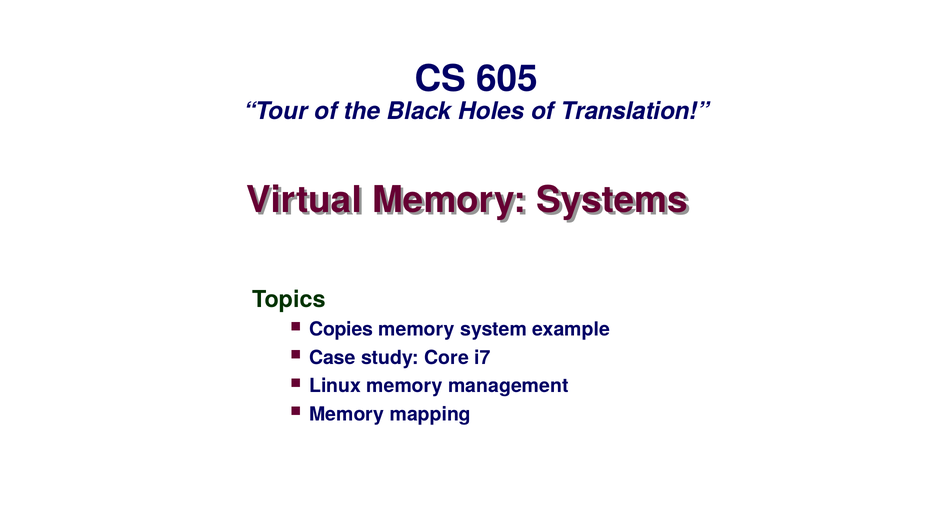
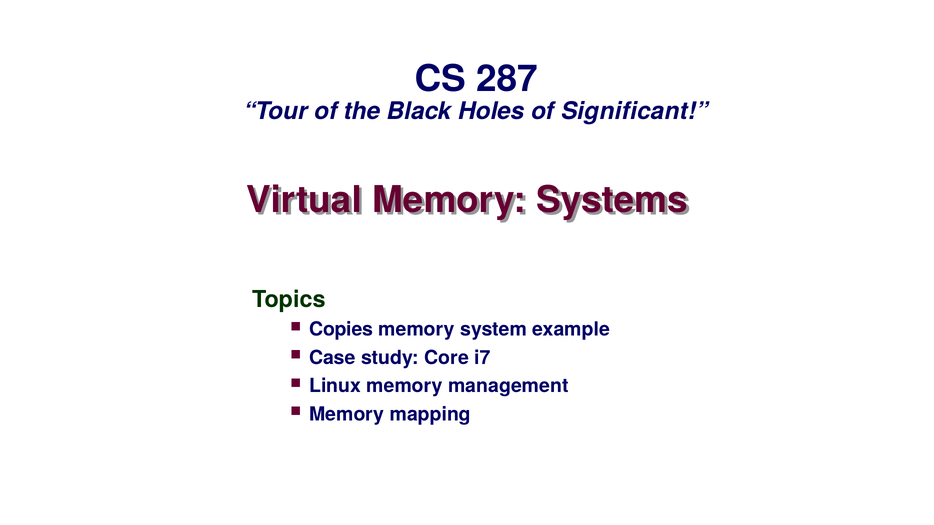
605: 605 -> 287
Translation: Translation -> Significant
